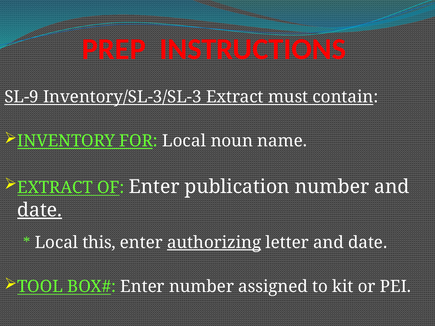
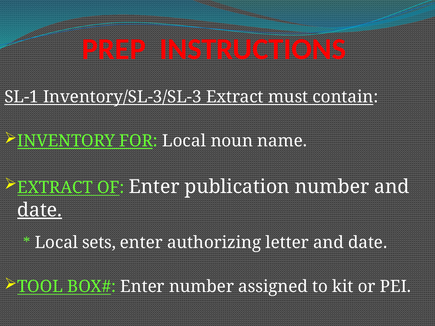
SL-9: SL-9 -> SL-1
this: this -> sets
authorizing underline: present -> none
